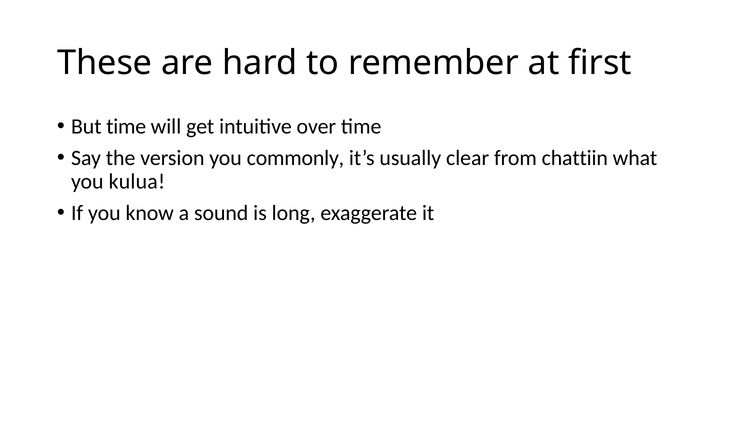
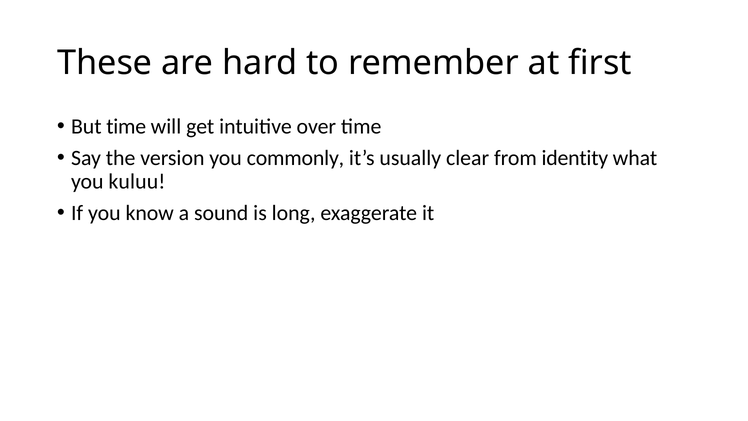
chattiin: chattiin -> identity
kulua: kulua -> kuluu
